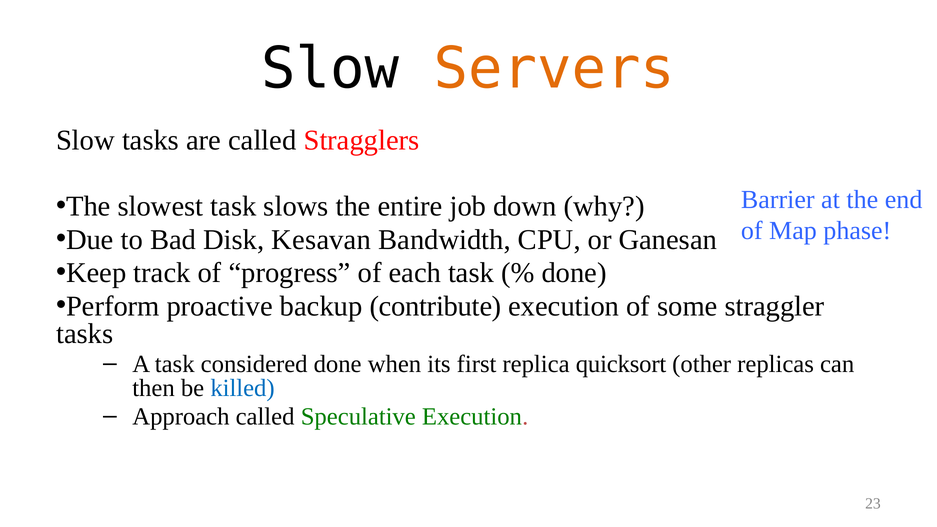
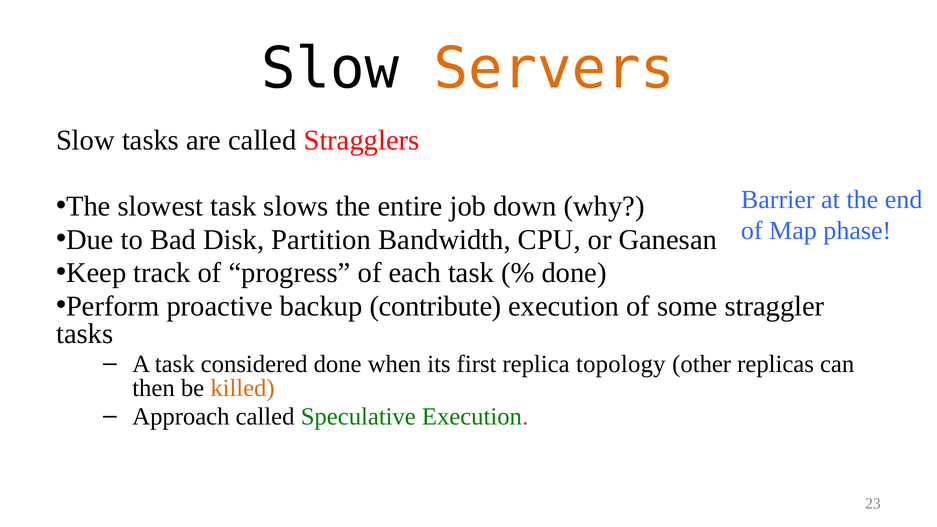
Kesavan: Kesavan -> Partition
quicksort: quicksort -> topology
killed colour: blue -> orange
